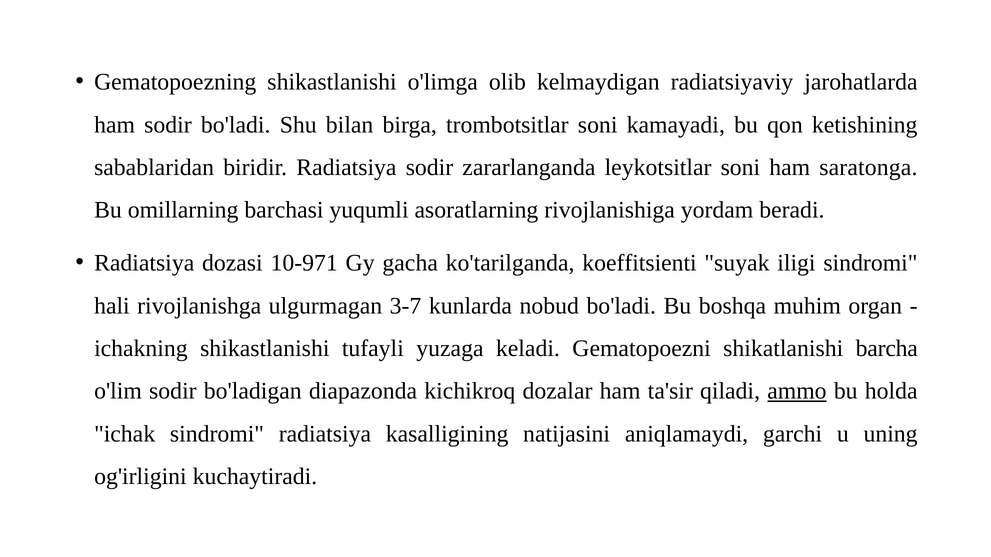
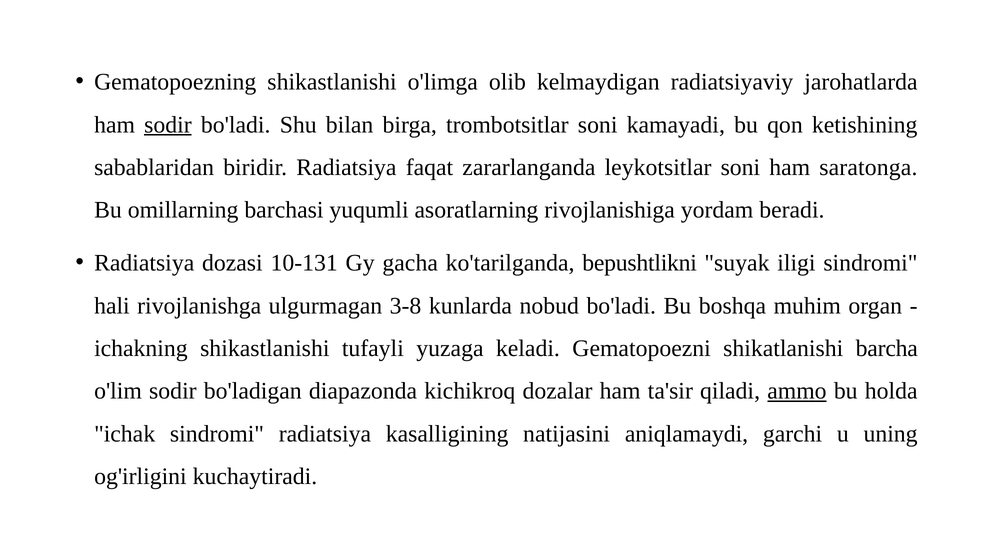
sodir at (168, 125) underline: none -> present
Radiatsiya sodir: sodir -> faqat
10-971: 10-971 -> 10-131
koeffitsienti: koeffitsienti -> bepushtlikni
3-7: 3-7 -> 3-8
